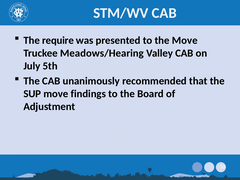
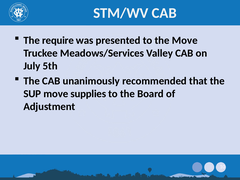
Meadows/Hearing: Meadows/Hearing -> Meadows/Services
findings: findings -> supplies
